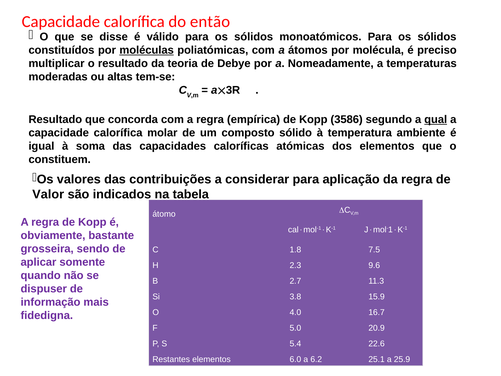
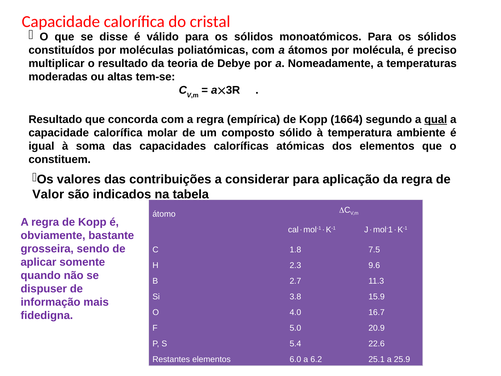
então: então -> cristal
moléculas underline: present -> none
3586: 3586 -> 1664
